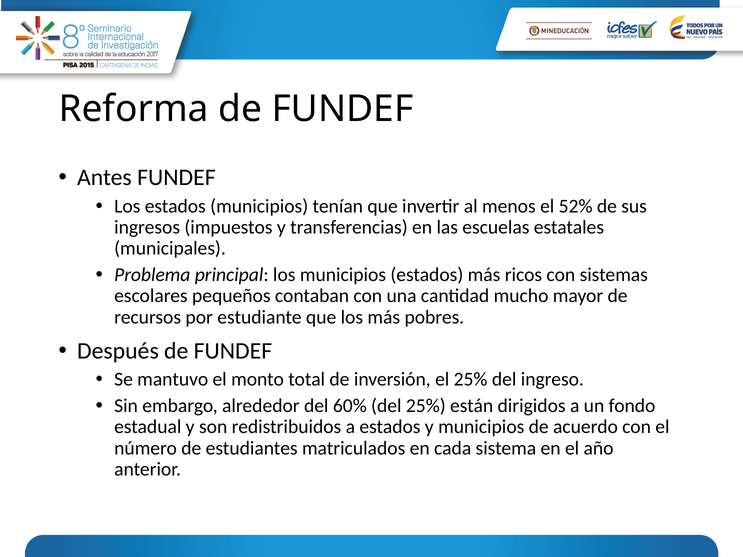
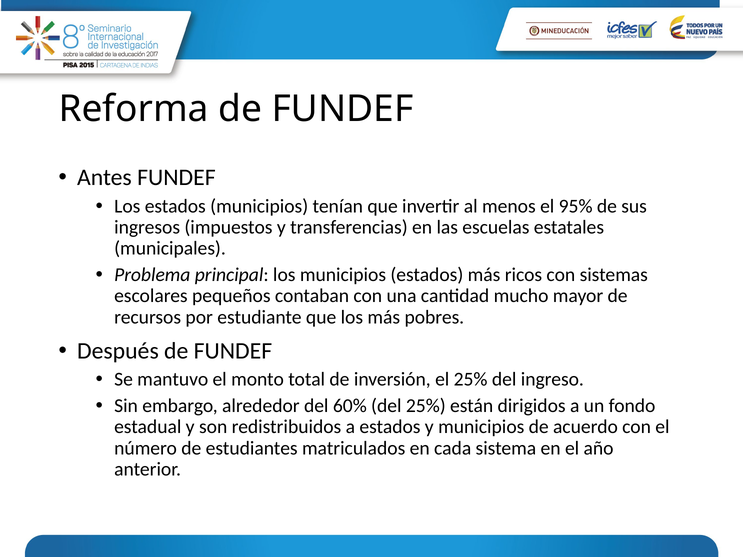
52%: 52% -> 95%
